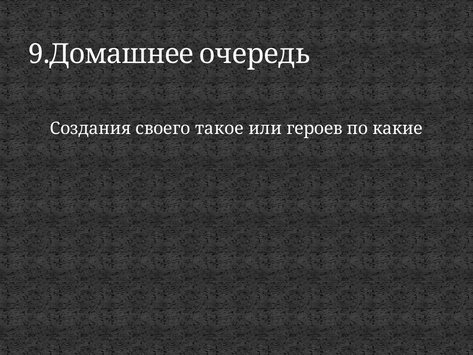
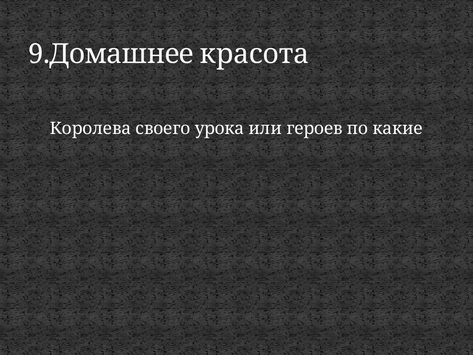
очередь: очередь -> красота
Создания: Создания -> Королева
такое: такое -> урока
